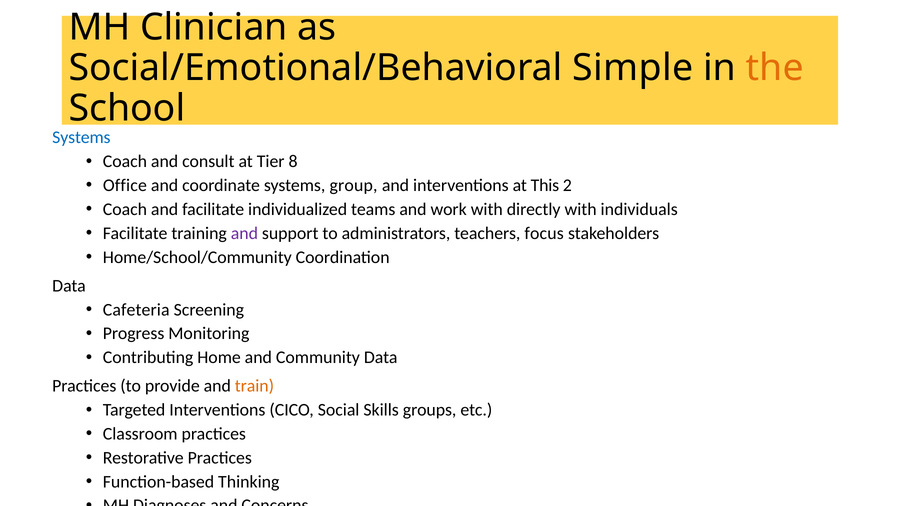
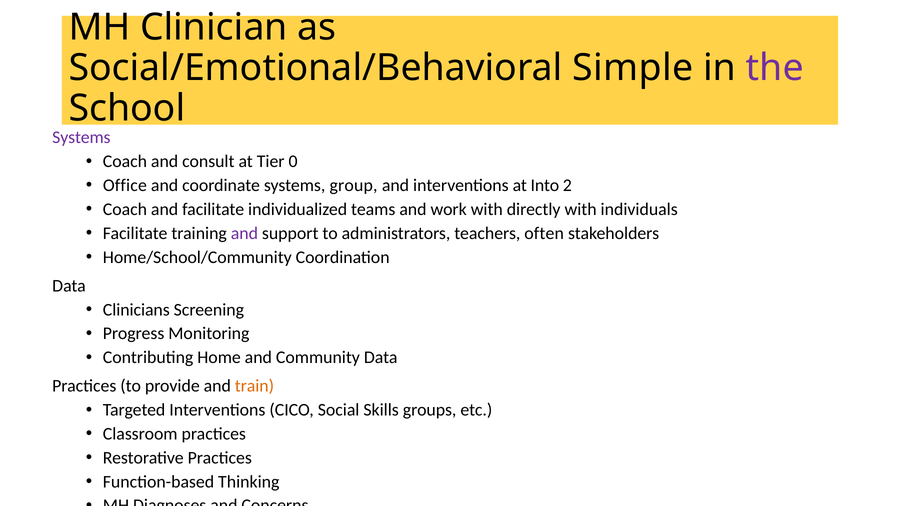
the colour: orange -> purple
Systems at (81, 138) colour: blue -> purple
8: 8 -> 0
This: This -> Into
focus: focus -> often
Cafeteria: Cafeteria -> Clinicians
